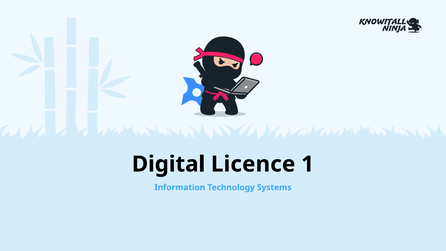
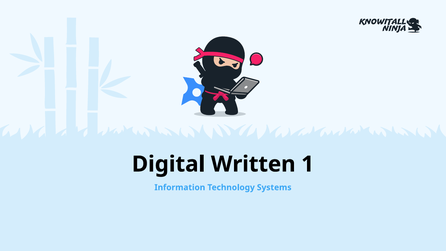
Licence: Licence -> Written
